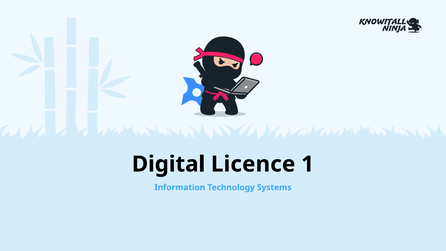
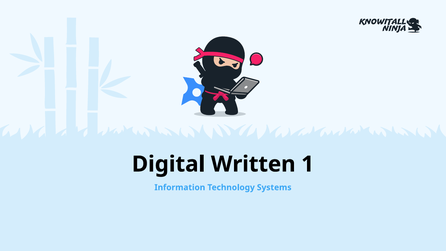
Licence: Licence -> Written
